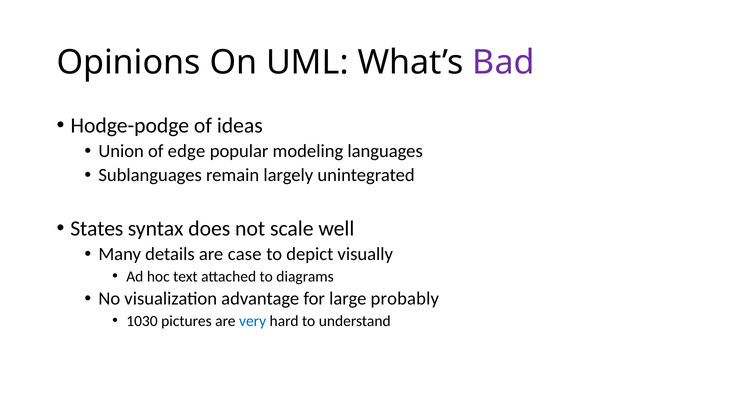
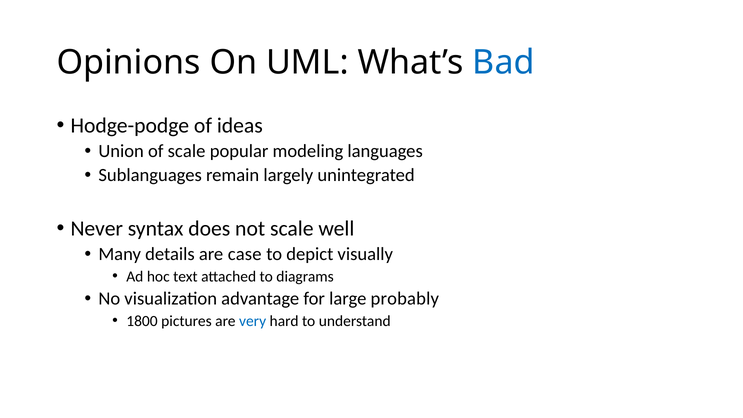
Bad colour: purple -> blue
of edge: edge -> scale
States: States -> Never
1030: 1030 -> 1800
